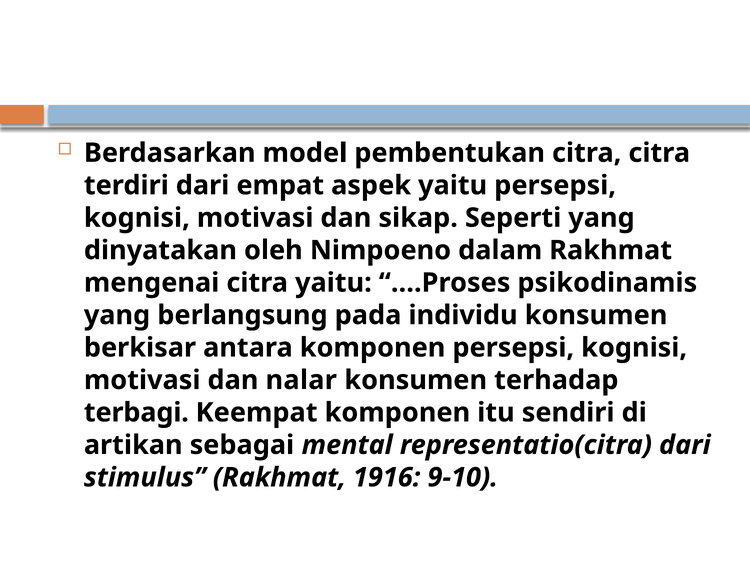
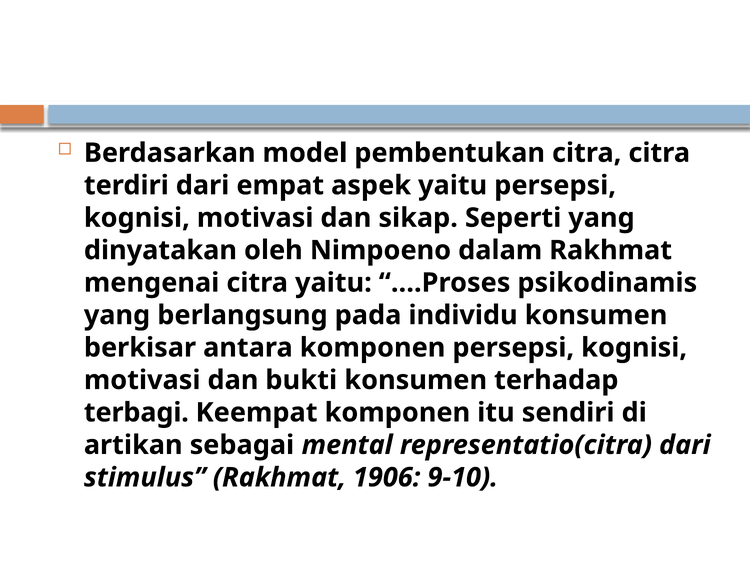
nalar: nalar -> bukti
1916: 1916 -> 1906
